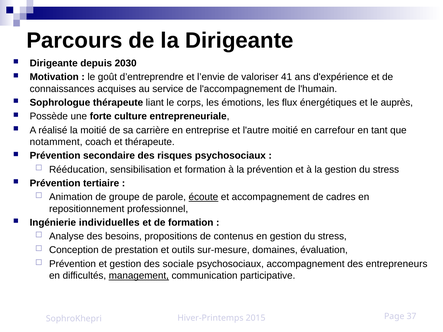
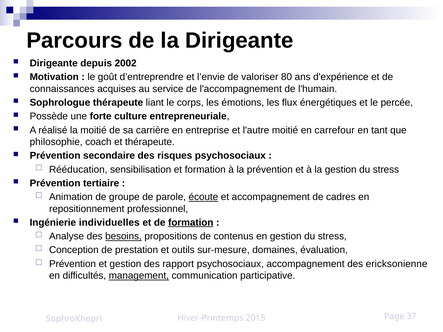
2030: 2030 -> 2002
41: 41 -> 80
auprès: auprès -> percée
notamment: notamment -> philosophie
formation at (191, 223) underline: none -> present
besoins underline: none -> present
sociale: sociale -> rapport
entrepreneurs: entrepreneurs -> ericksonienne
